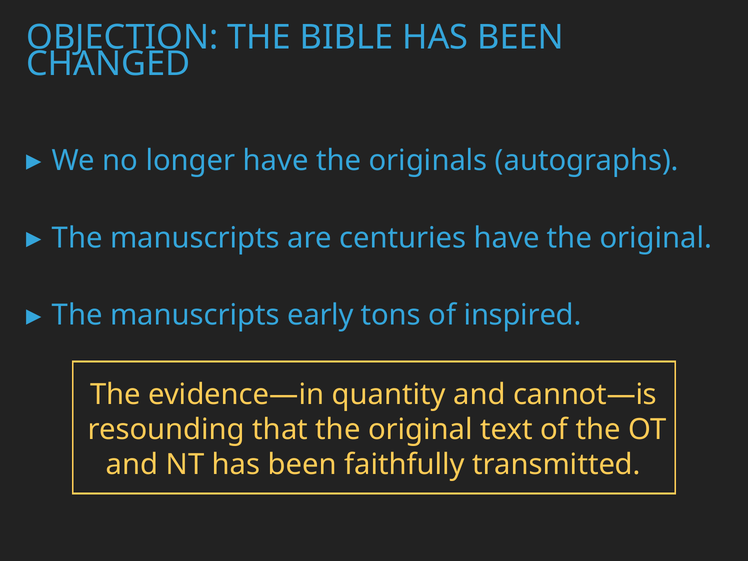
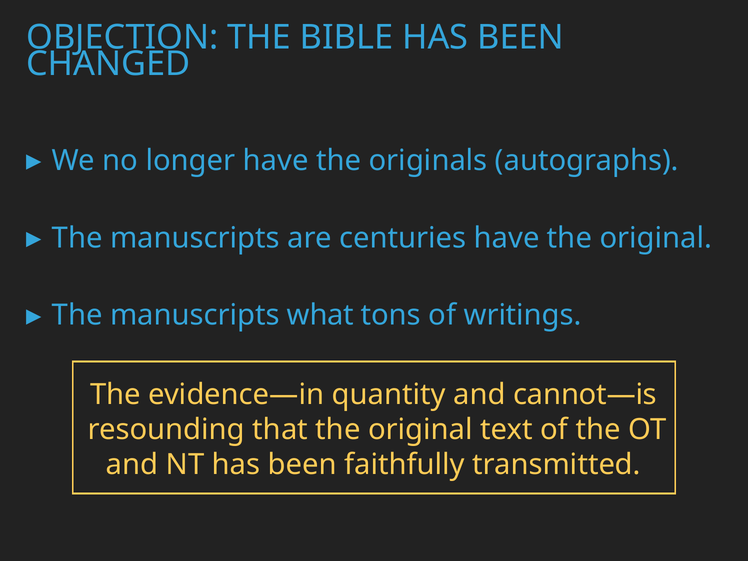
early: early -> what
inspired: inspired -> writings
